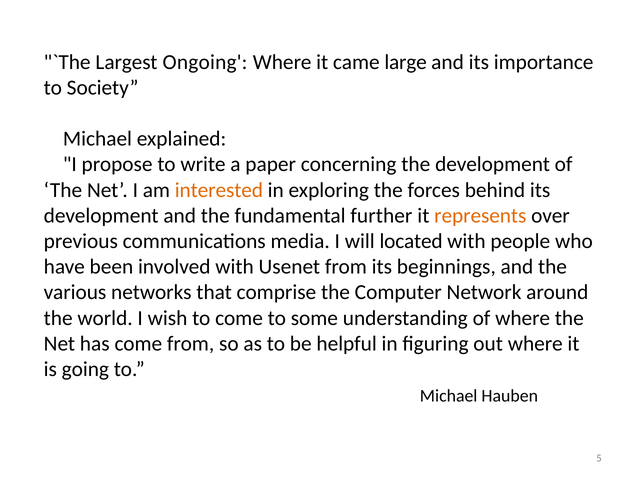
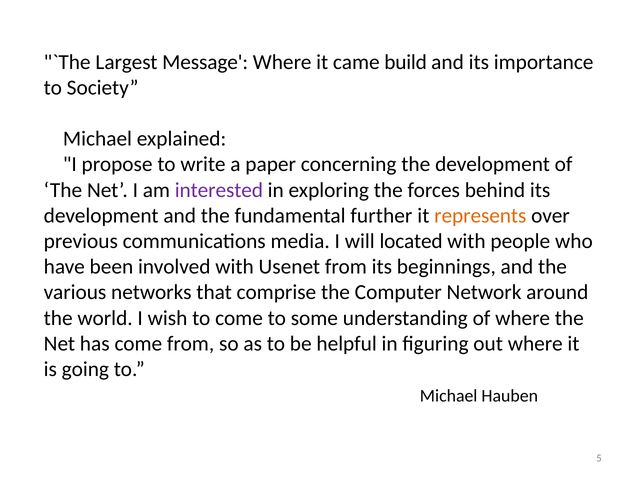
Ongoing: Ongoing -> Message
large: large -> build
interested colour: orange -> purple
